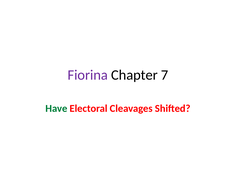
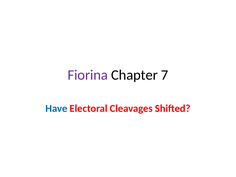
Have colour: green -> blue
